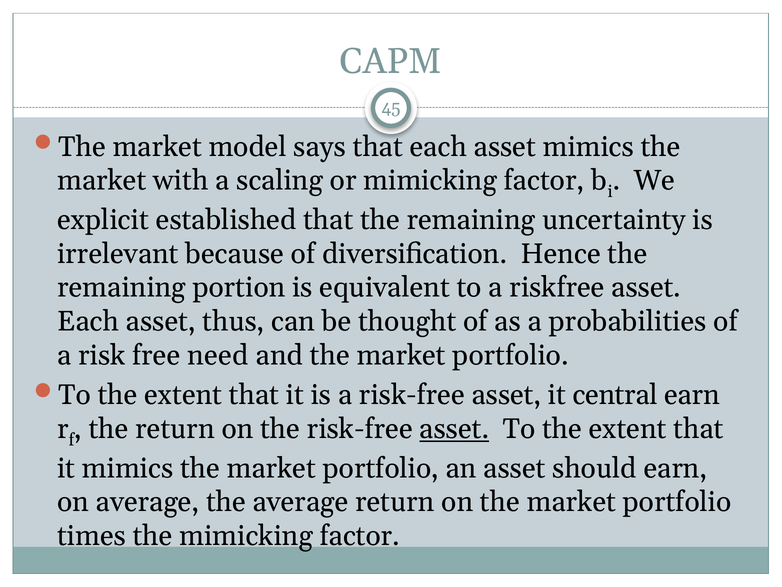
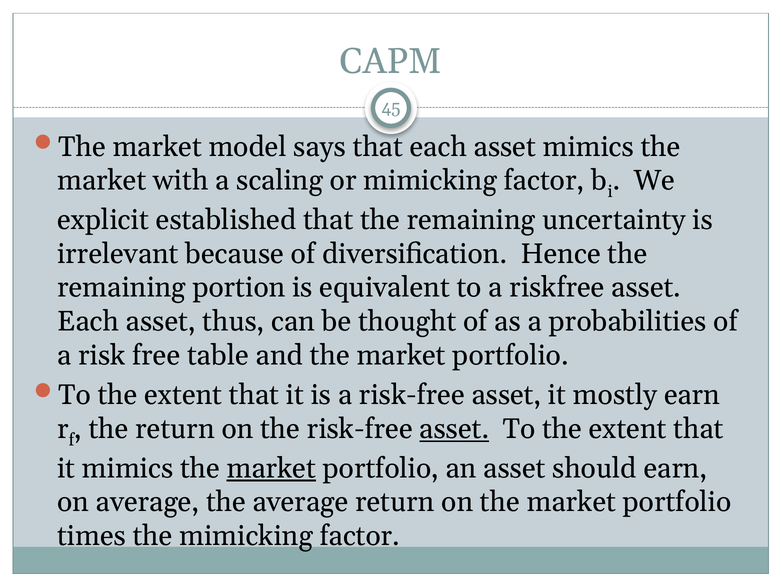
need: need -> table
central: central -> mostly
market at (271, 468) underline: none -> present
